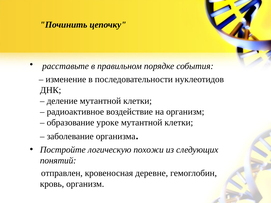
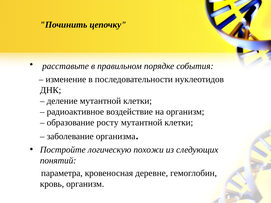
уроке: уроке -> росту
отправлен: отправлен -> параметра
